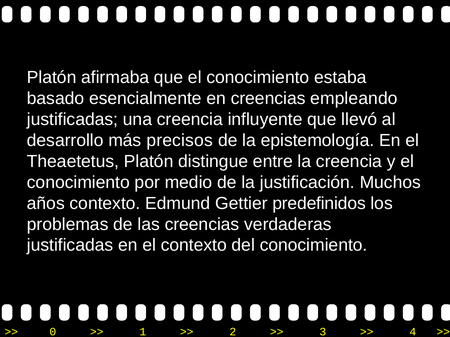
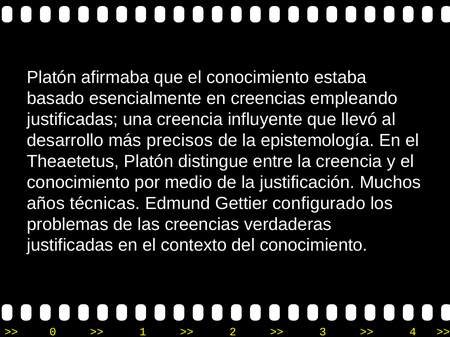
años contexto: contexto -> técnicas
predefinidos: predefinidos -> configurado
